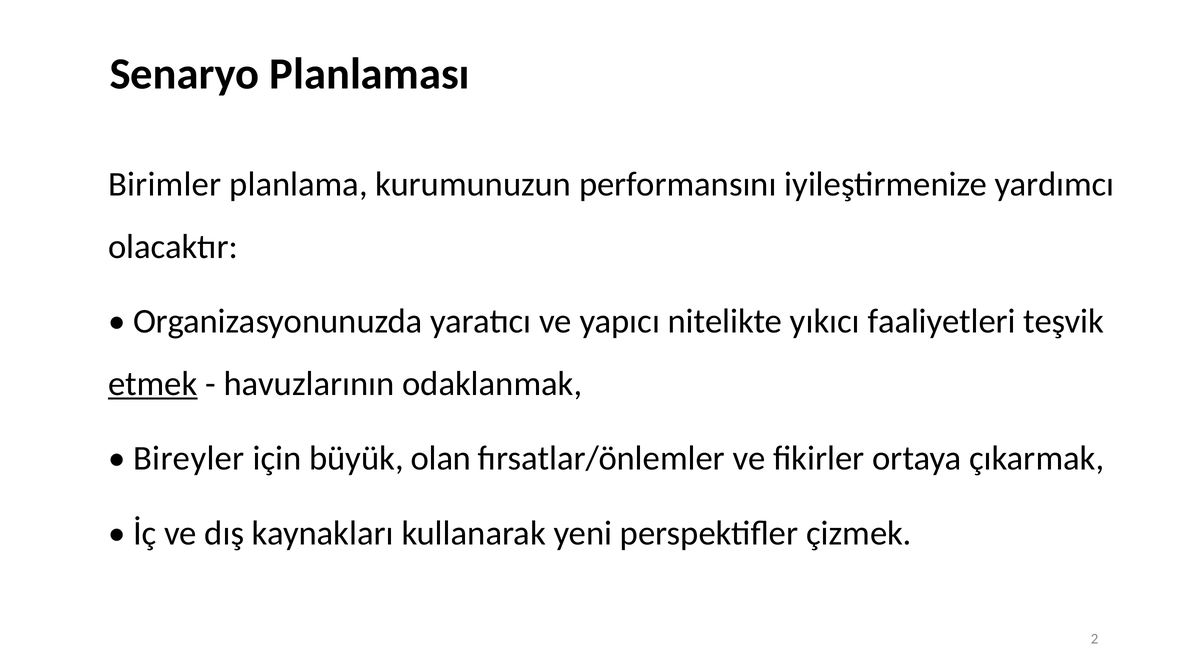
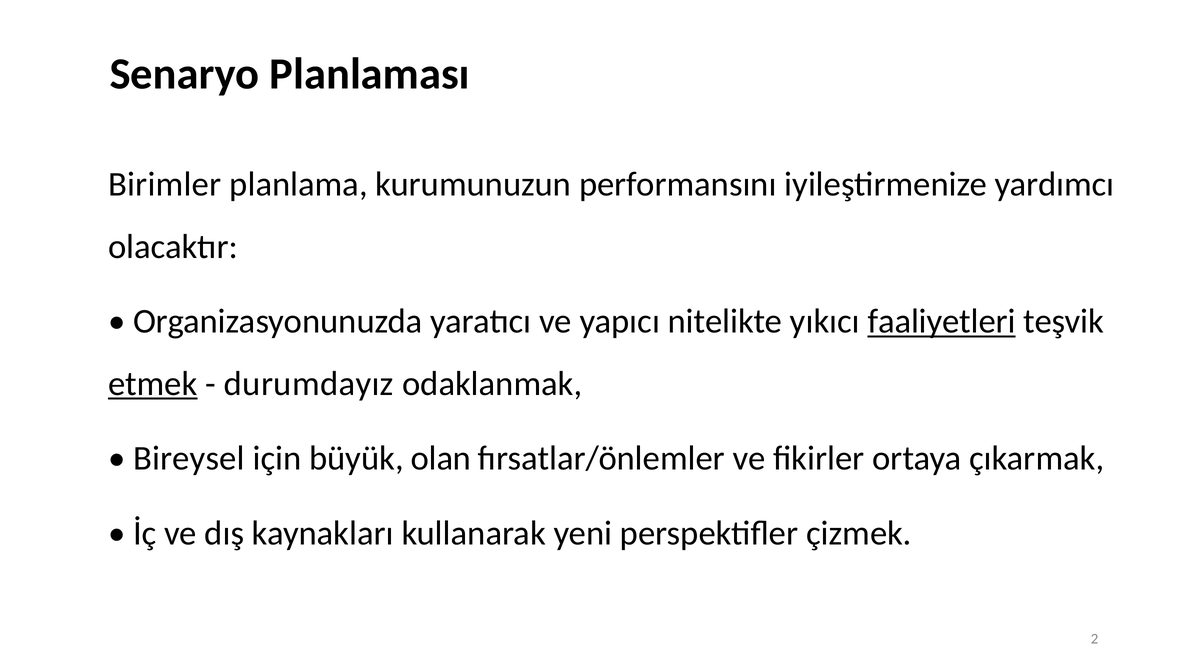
faaliyetleri underline: none -> present
havuzlarının: havuzlarının -> durumdayız
Bireyler: Bireyler -> Bireysel
